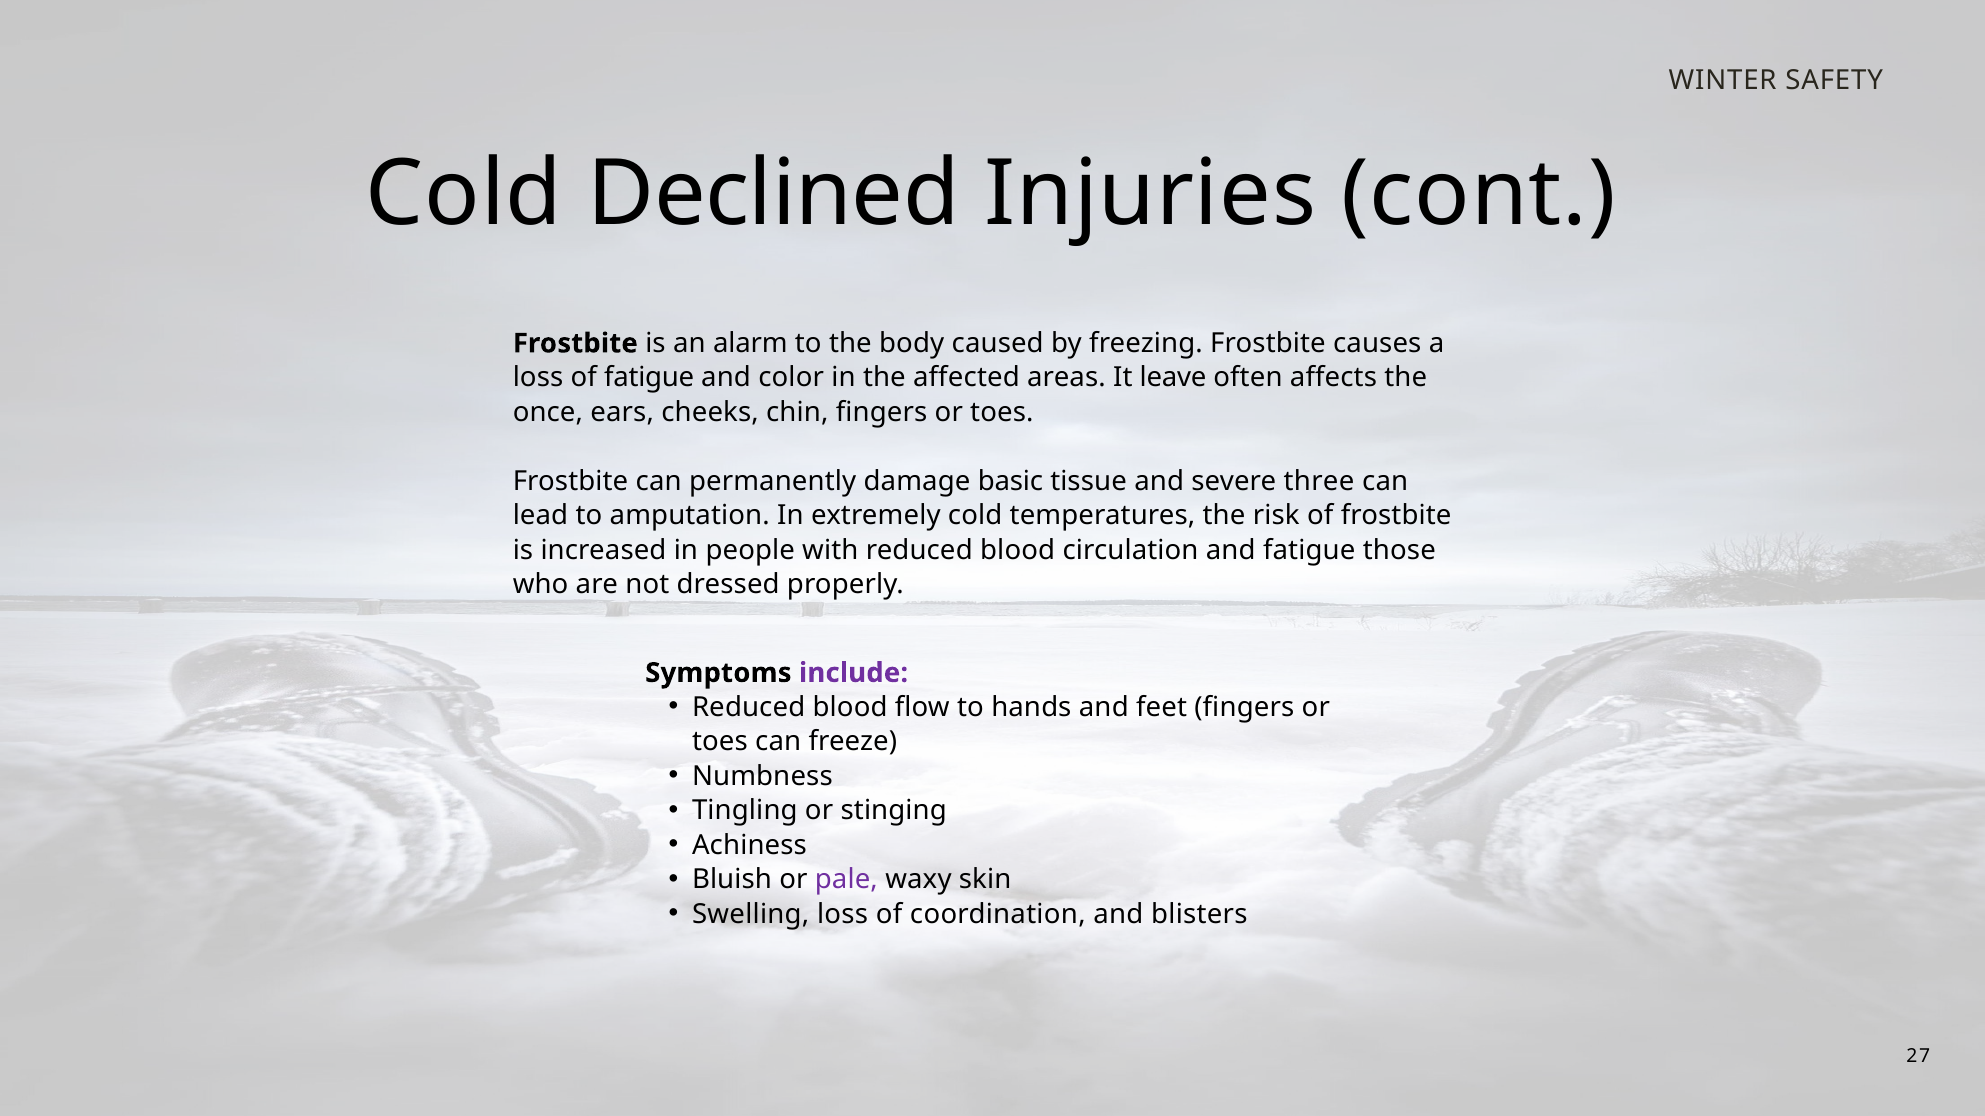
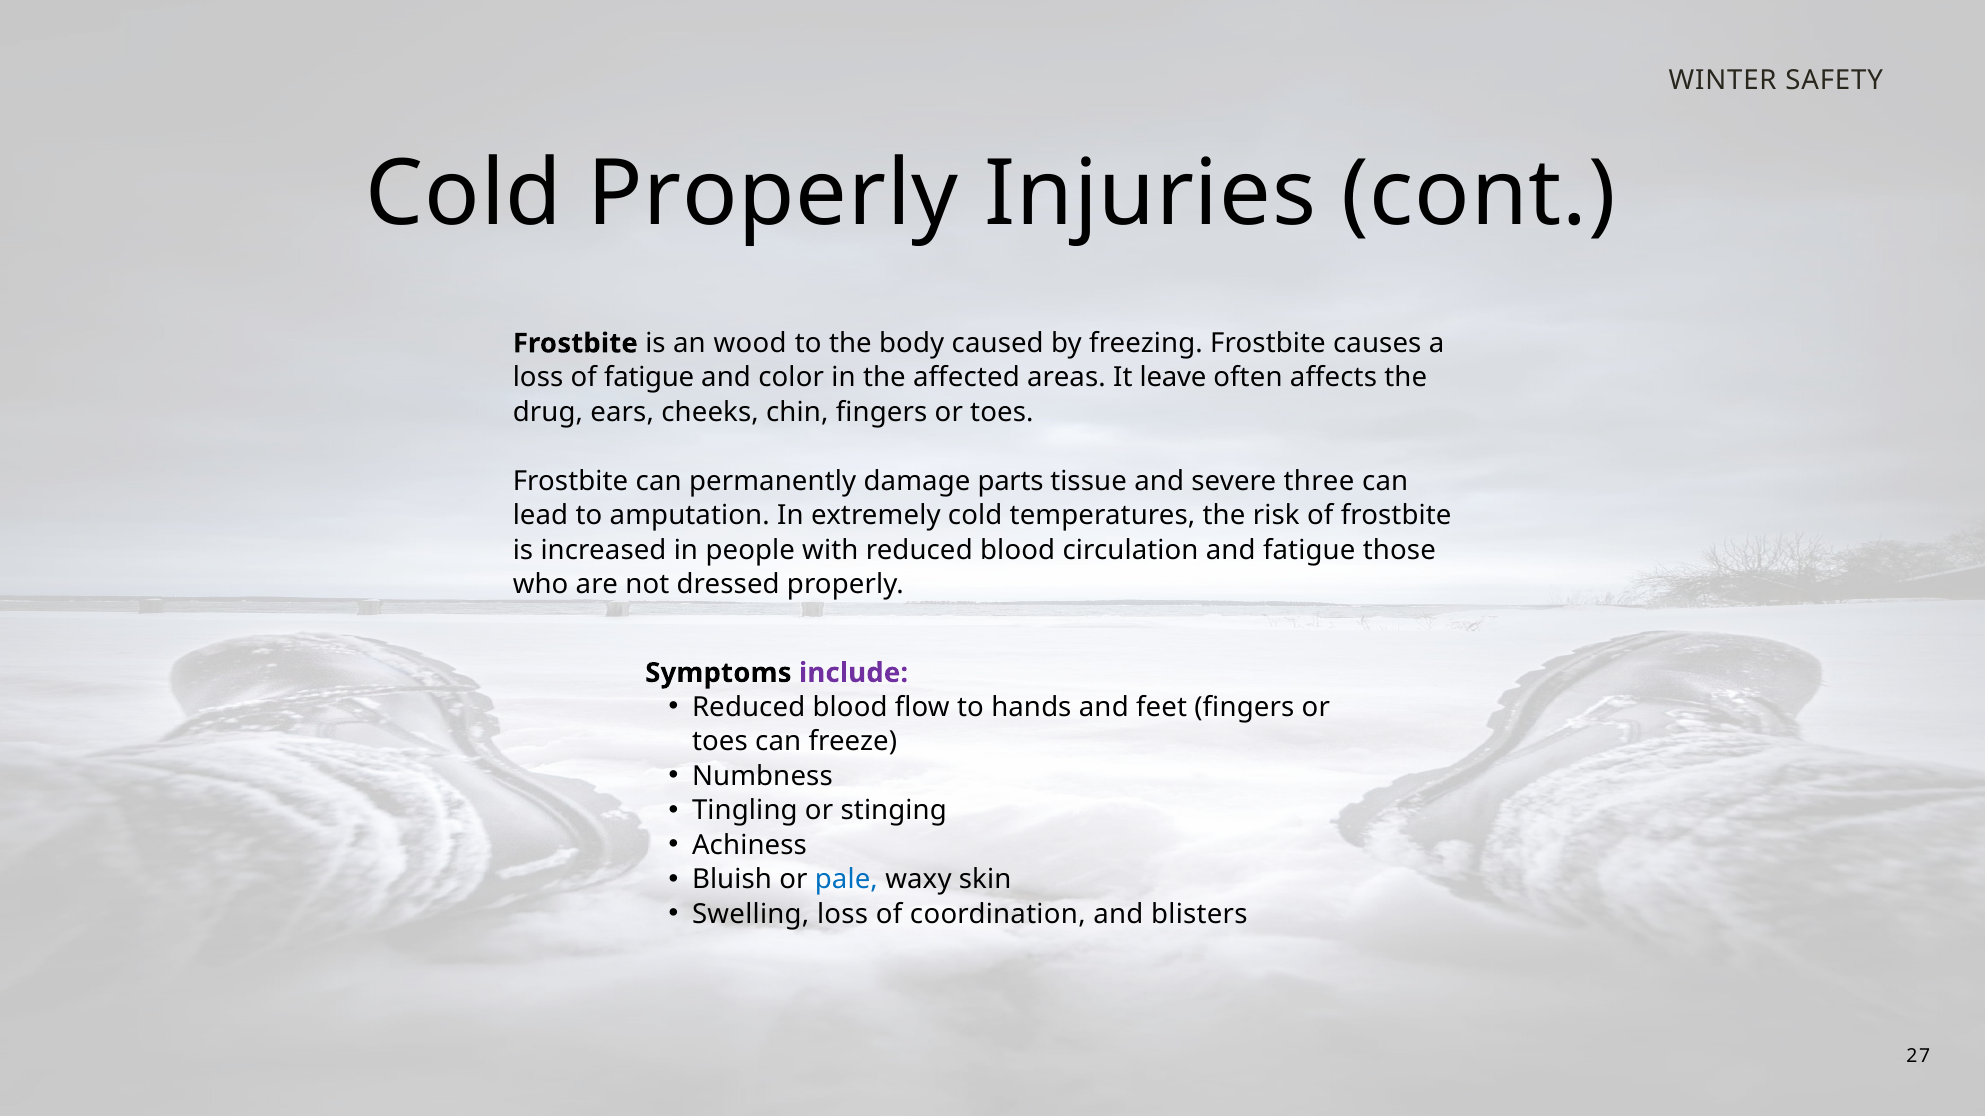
Cold Declined: Declined -> Properly
alarm: alarm -> wood
once: once -> drug
basic: basic -> parts
pale colour: purple -> blue
